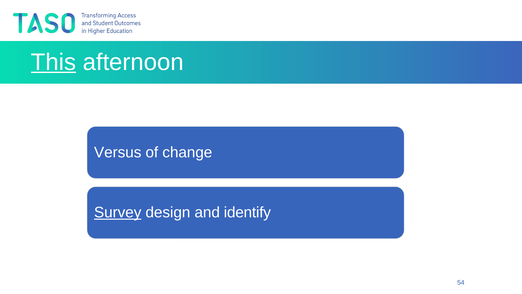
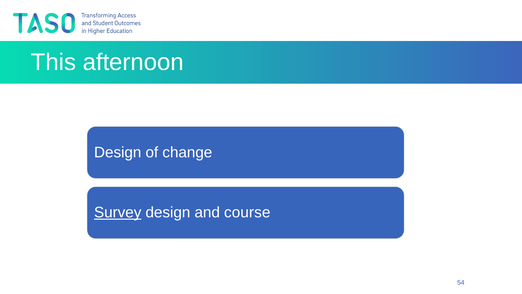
This underline: present -> none
Versus at (118, 152): Versus -> Design
identify: identify -> course
